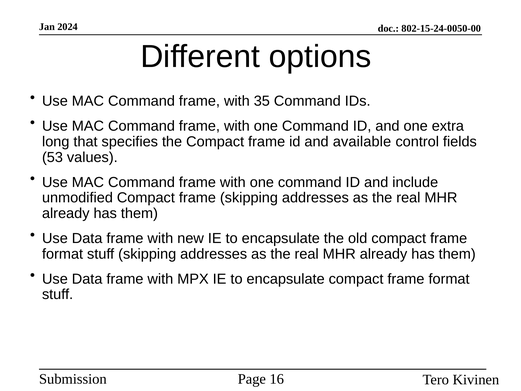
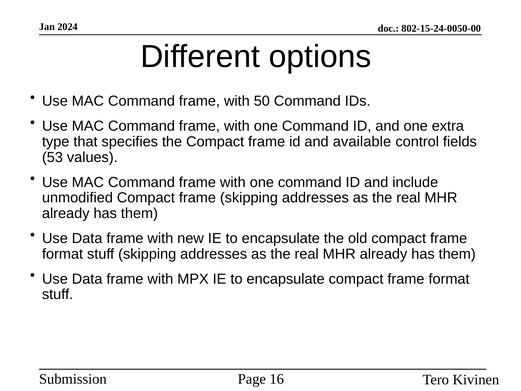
35: 35 -> 50
long: long -> type
